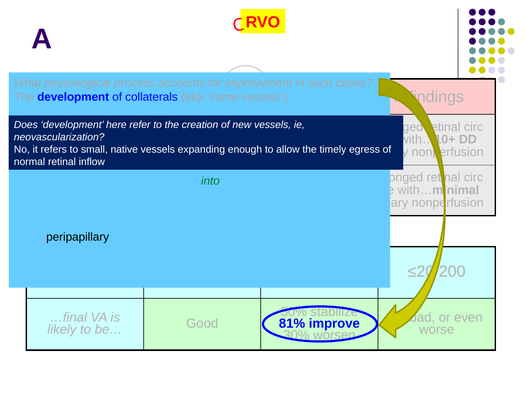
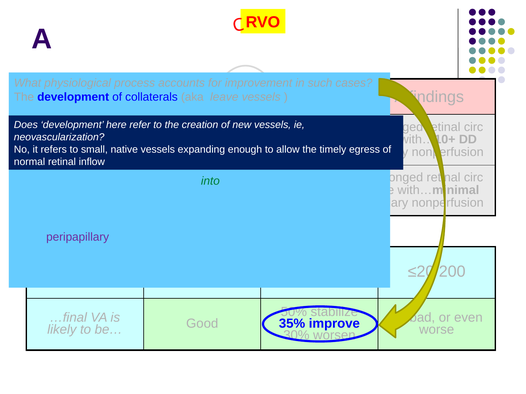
same at (224, 97): same -> leave
peripapillary colour: black -> purple
81%: 81% -> 35%
